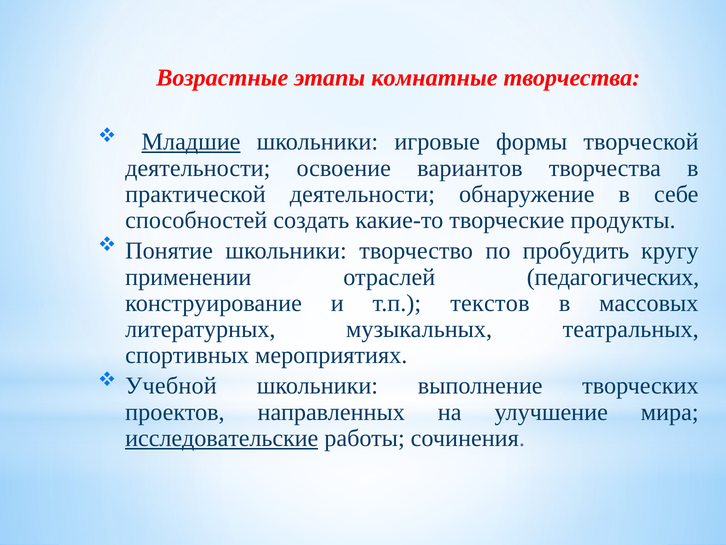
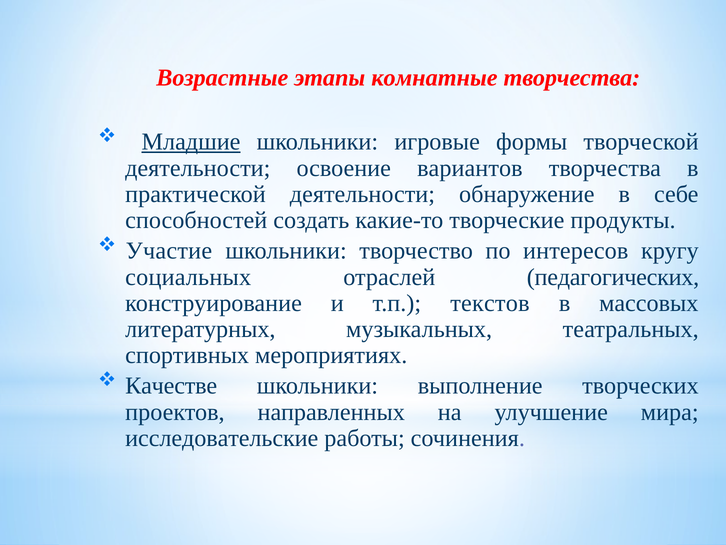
Понятие: Понятие -> Участие
пробудить: пробудить -> интересов
применении: применении -> социальных
Учебной: Учебной -> Качестве
исследовательские underline: present -> none
